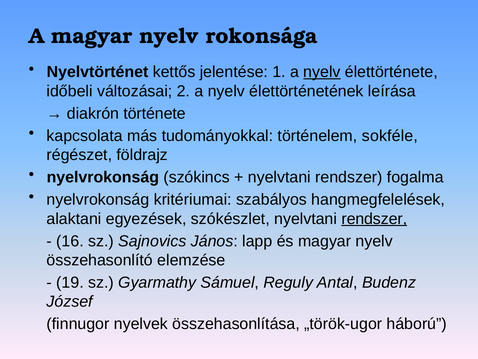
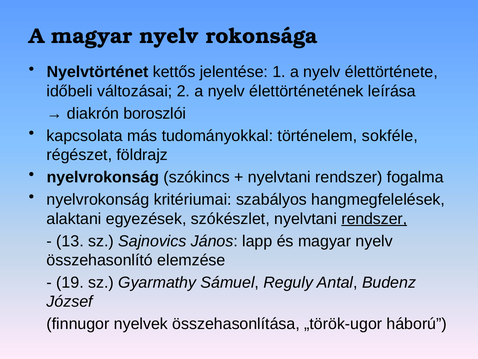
nyelv at (322, 72) underline: present -> none
története: története -> boroszlói
16: 16 -> 13
